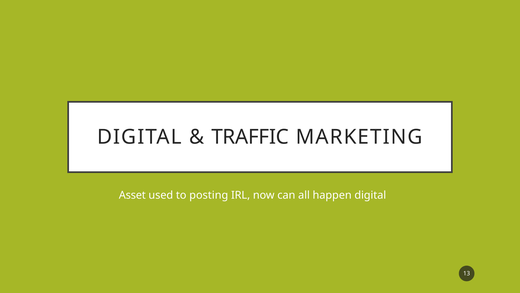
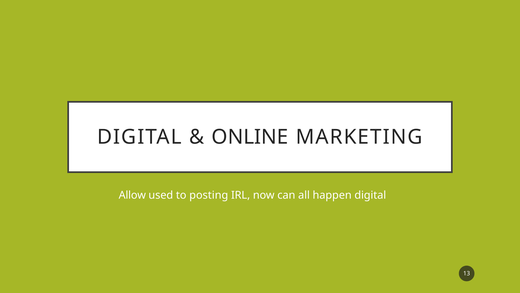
TRAFFIC: TRAFFIC -> ONLINE
Asset: Asset -> Allow
